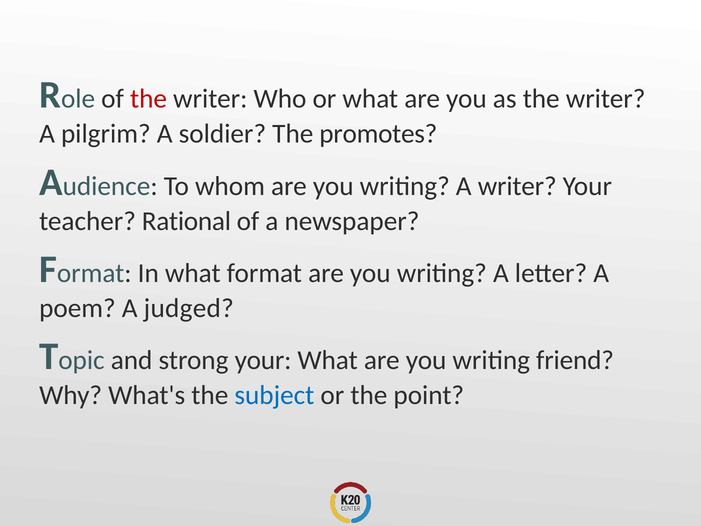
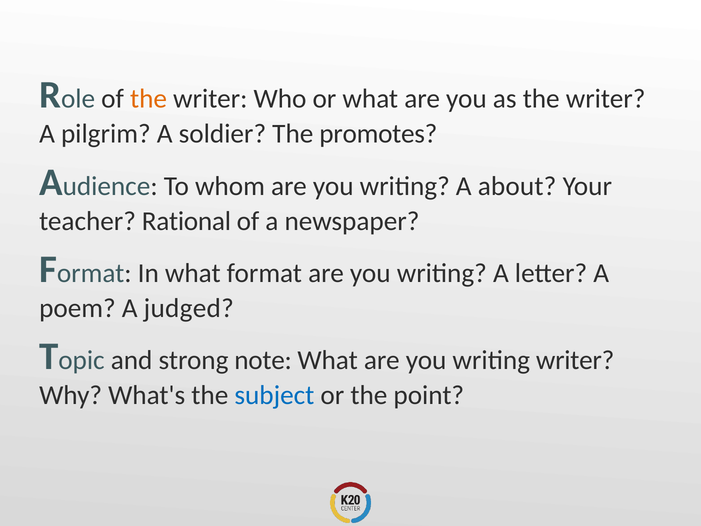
the at (149, 99) colour: red -> orange
A writer: writer -> about
strong your: your -> note
writing friend: friend -> writer
